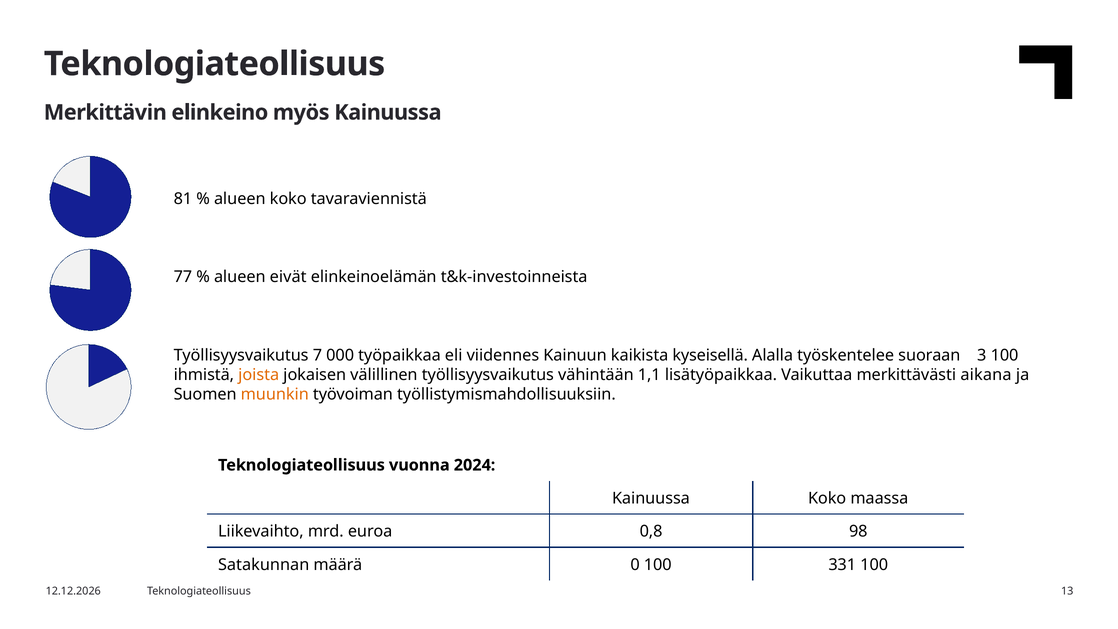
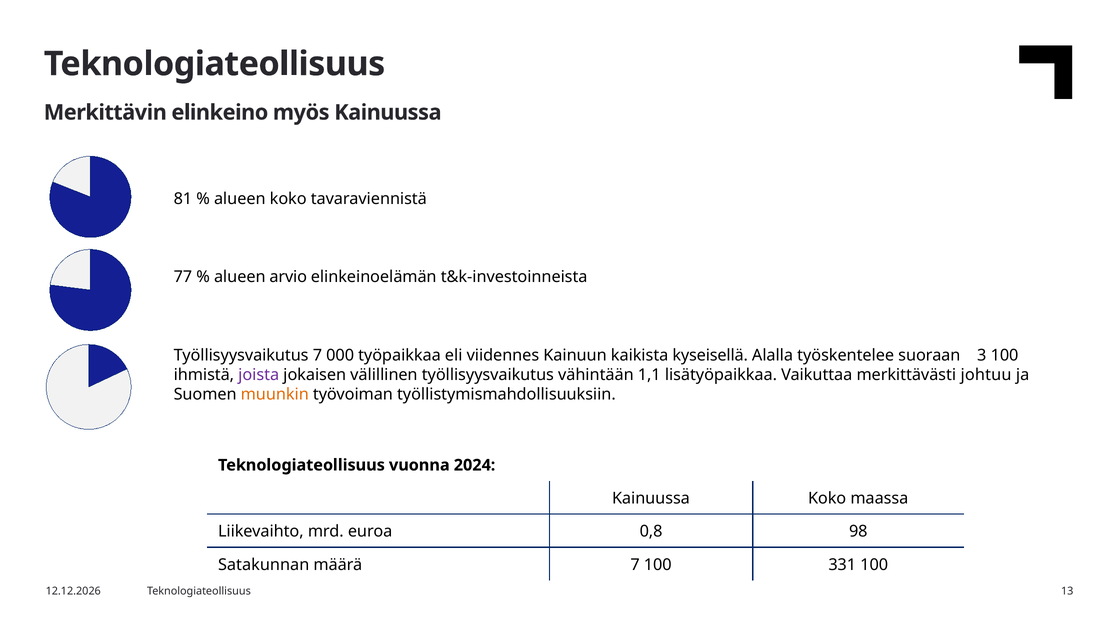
eivät: eivät -> arvio
joista colour: orange -> purple
aikana: aikana -> johtuu
määrä 0: 0 -> 7
